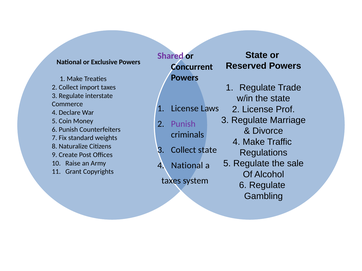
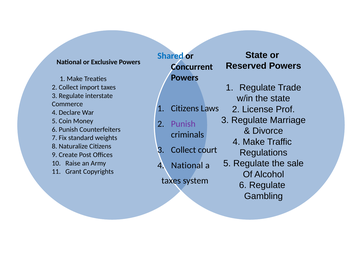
Shared colour: purple -> blue
1 License: License -> Citizens
Collect state: state -> court
